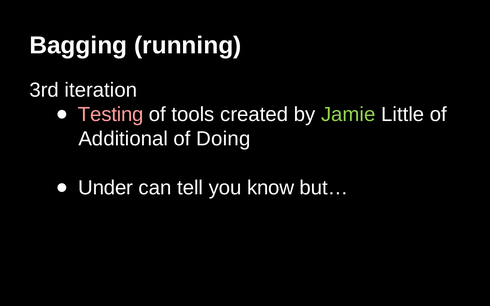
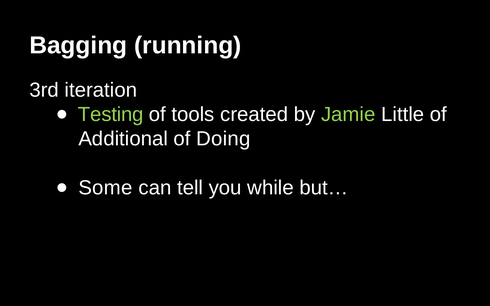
Testing colour: pink -> light green
Under: Under -> Some
know: know -> while
